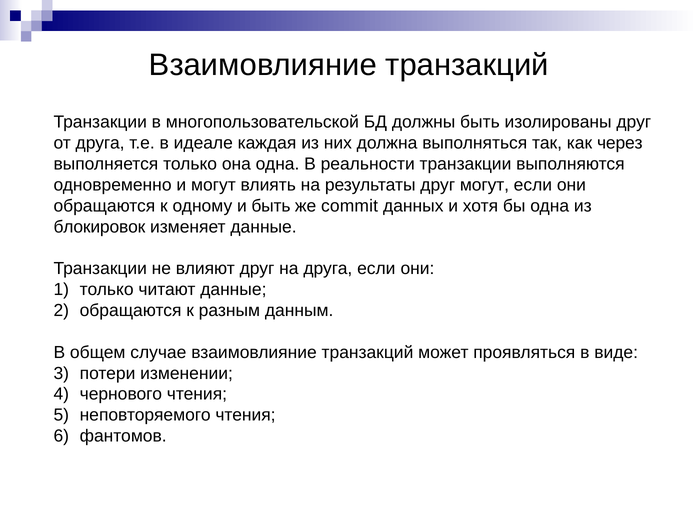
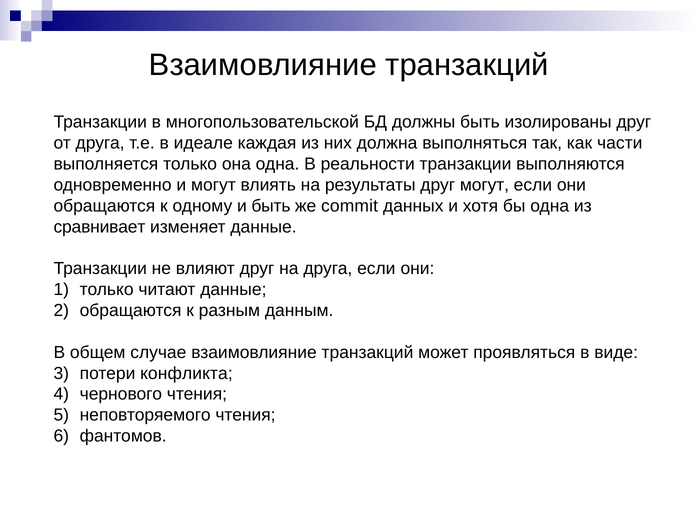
через: через -> части
блокировок: блокировок -> сравнивает
изменении: изменении -> конфликта
